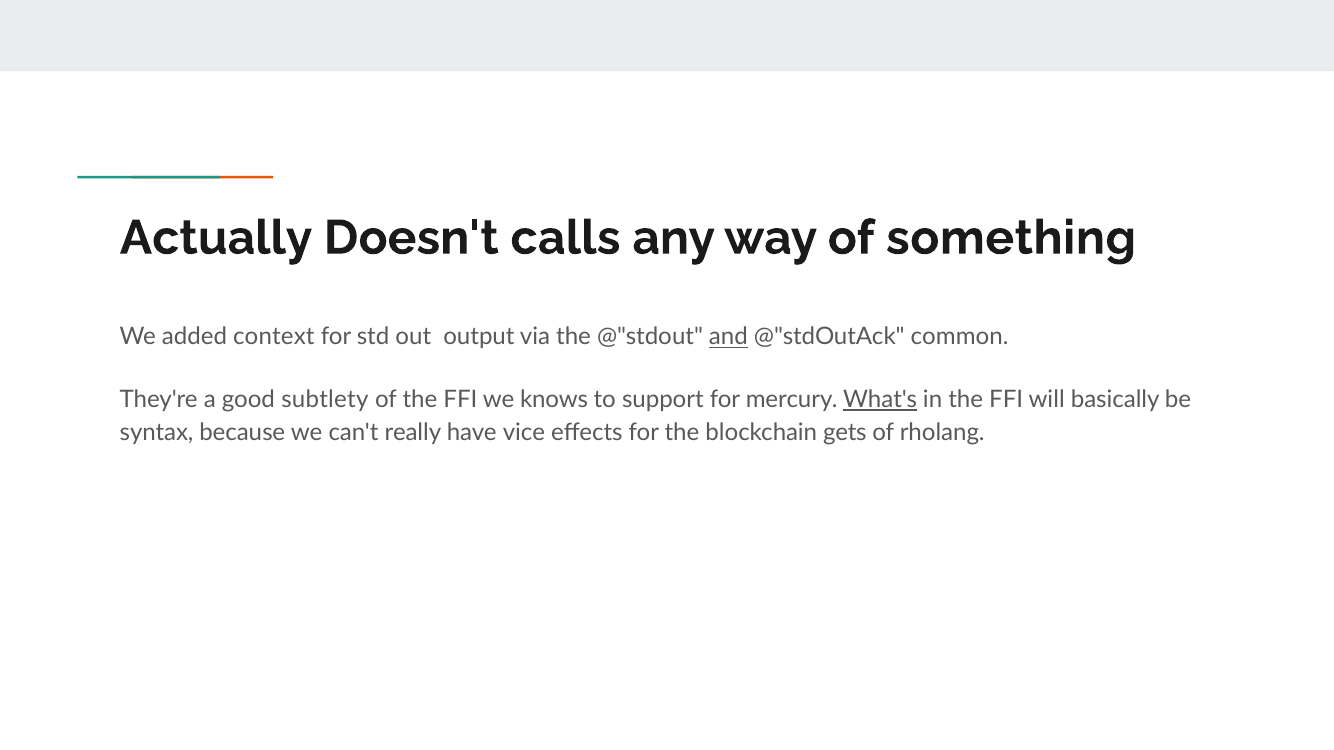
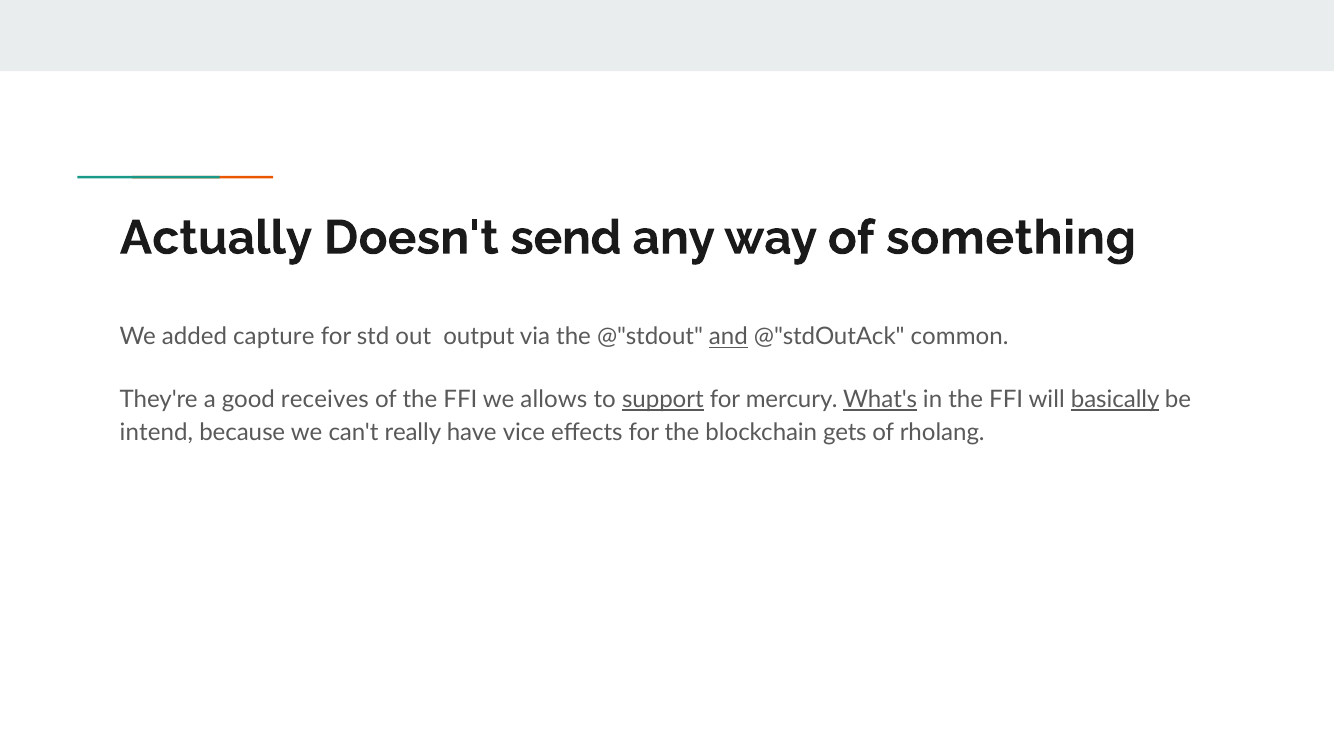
calls: calls -> send
context: context -> capture
subtlety: subtlety -> receives
knows: knows -> allows
support underline: none -> present
basically underline: none -> present
syntax: syntax -> intend
